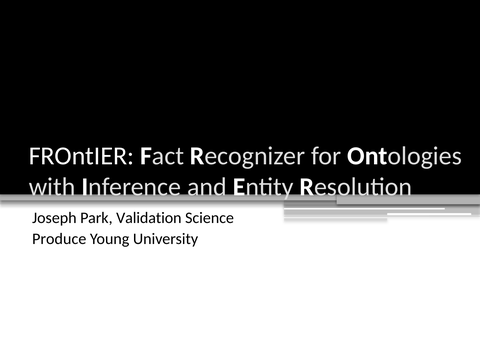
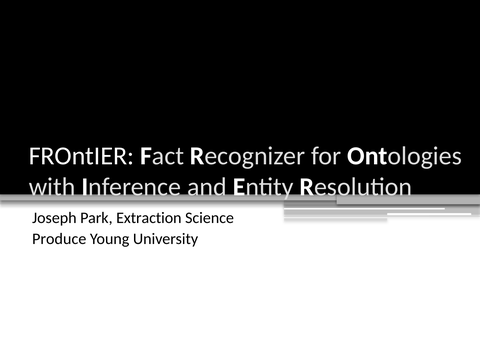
Validation: Validation -> Extraction
